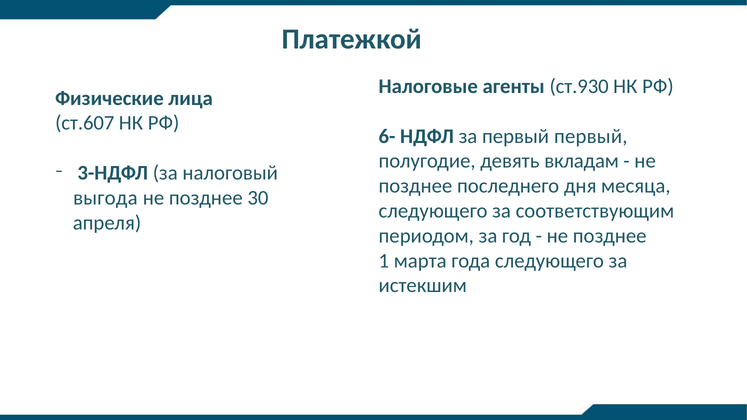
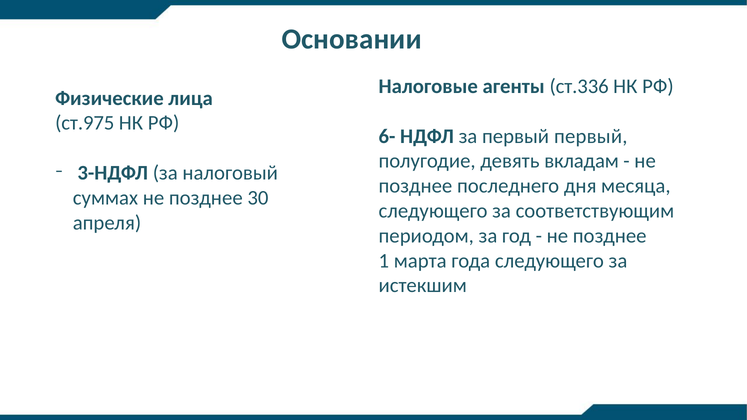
Платежкой: Платежкой -> Основании
ст.930: ст.930 -> ст.336
ст.607: ст.607 -> ст.975
выгода: выгода -> суммах
